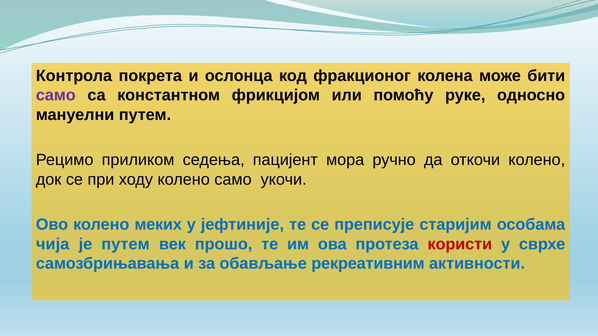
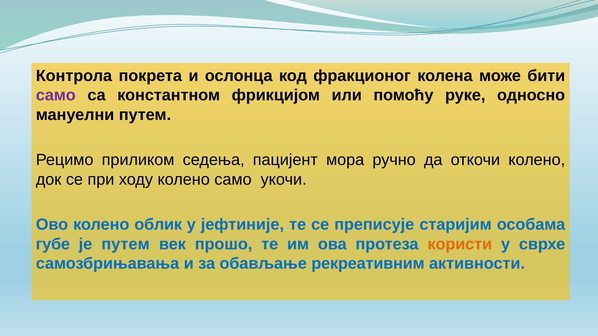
меких: меких -> облик
чија: чија -> губе
користи colour: red -> orange
